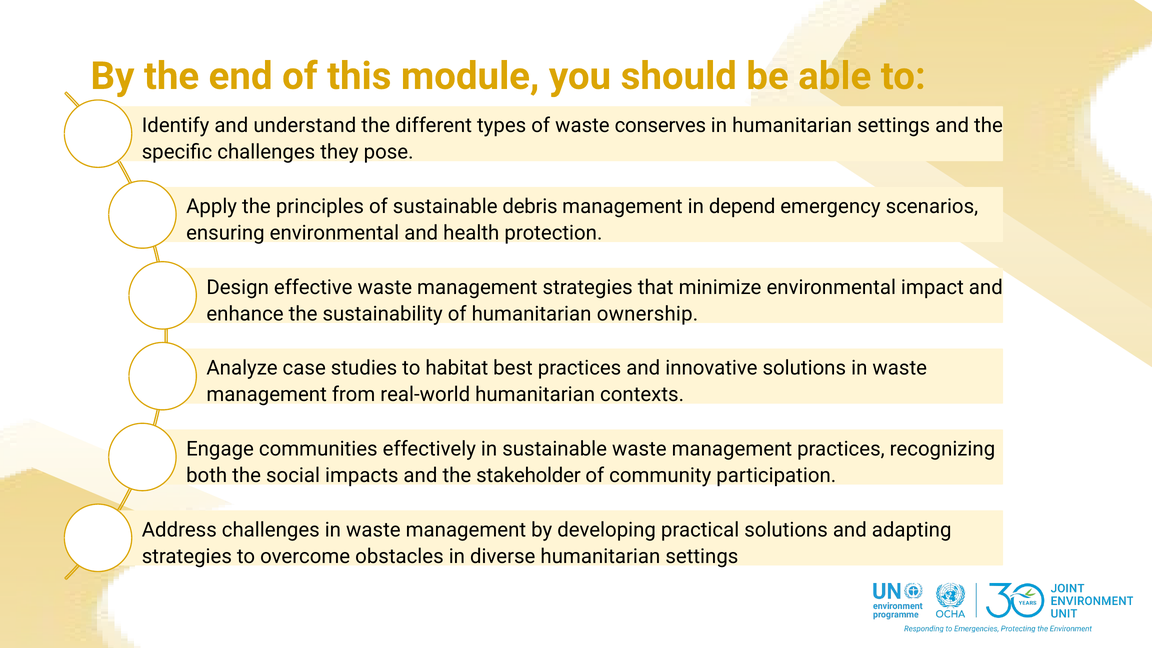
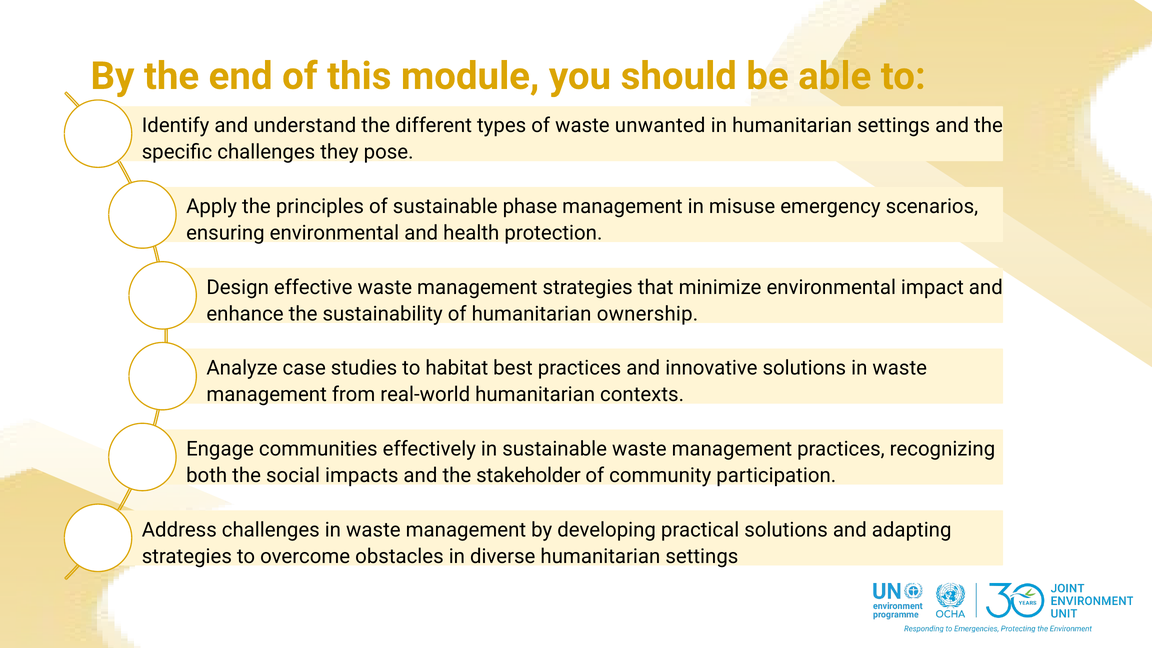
conserves: conserves -> unwanted
debris: debris -> phase
depend: depend -> misuse
